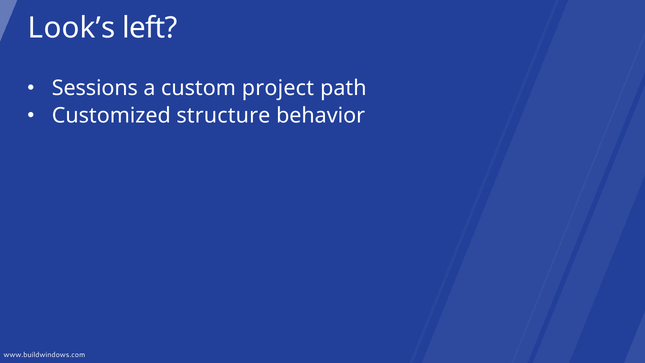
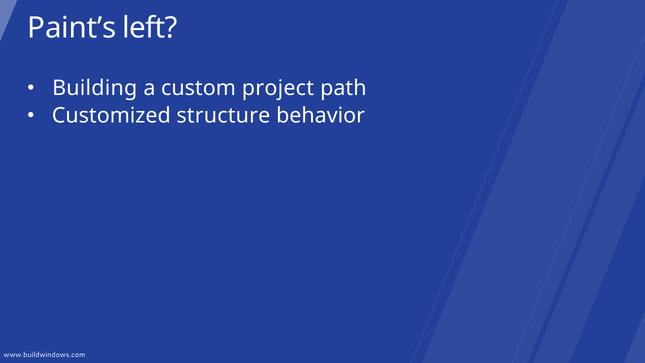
Look’s: Look’s -> Paint’s
Sessions: Sessions -> Building
